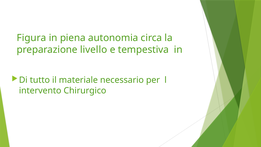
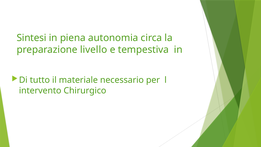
Figura: Figura -> Sintesi
